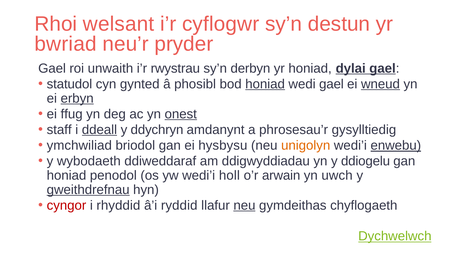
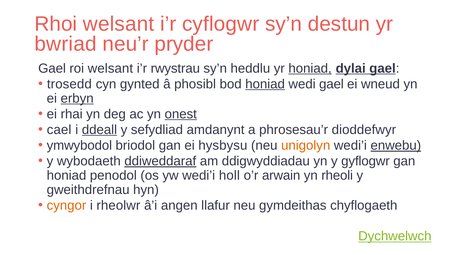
roi unwaith: unwaith -> welsant
derbyn: derbyn -> heddlu
honiad at (310, 68) underline: none -> present
statudol: statudol -> trosedd
wneud underline: present -> none
ffug: ffug -> rhai
staff: staff -> cael
ddychryn: ddychryn -> sefydliad
gysylltiedig: gysylltiedig -> dioddefwyr
ymchwiliad: ymchwiliad -> ymwybodol
ddiweddaraf underline: none -> present
ddiogelu: ddiogelu -> gyflogwr
uwch: uwch -> rheoli
gweithdrefnau underline: present -> none
cyngor colour: red -> orange
rhyddid: rhyddid -> rheolwr
ryddid: ryddid -> angen
neu at (244, 205) underline: present -> none
